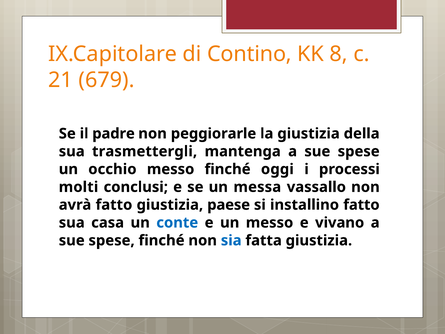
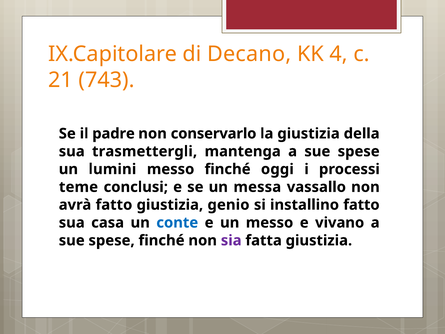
Contino: Contino -> Decano
8: 8 -> 4
679: 679 -> 743
peggiorarle: peggiorarle -> conservarlo
occhio: occhio -> lumini
molti: molti -> teme
paese: paese -> genio
sia colour: blue -> purple
